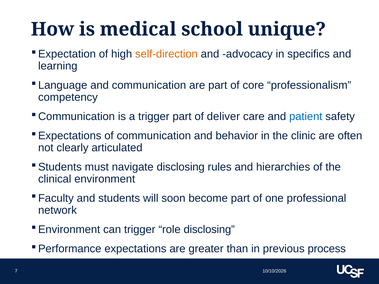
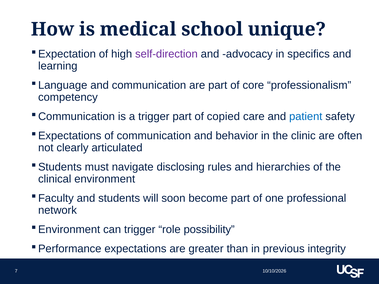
self-direction colour: orange -> purple
deliver: deliver -> copied
role disclosing: disclosing -> possibility
process: process -> integrity
